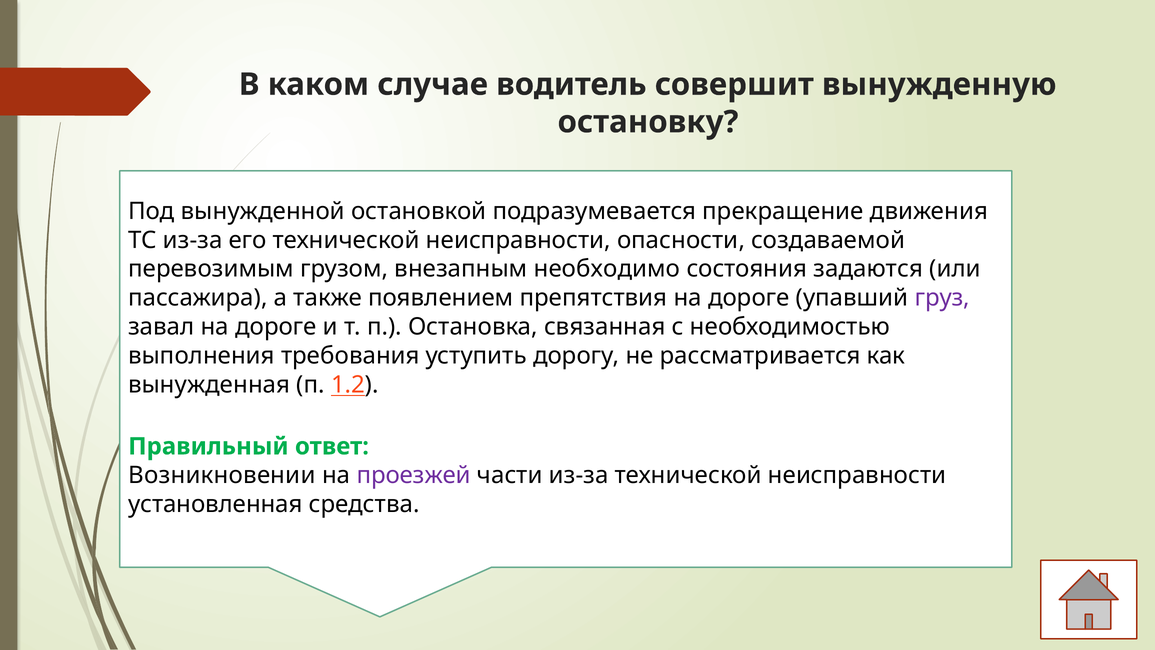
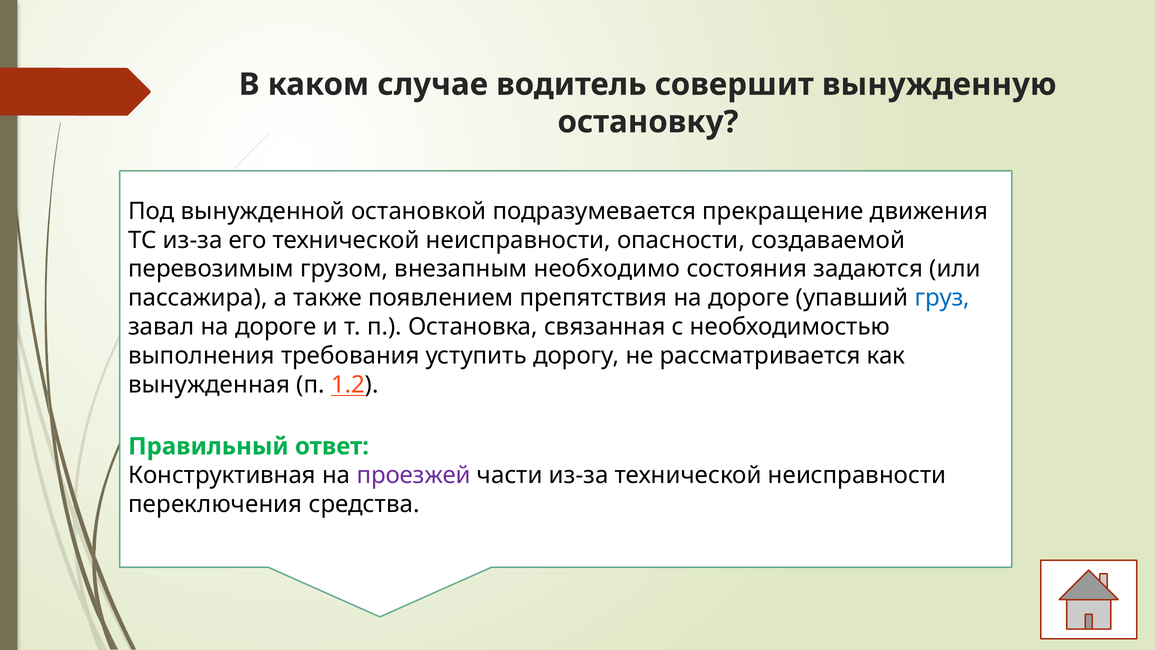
груз colour: purple -> blue
Возникновении: Возникновении -> Конструктивная
установленная: установленная -> переключения
